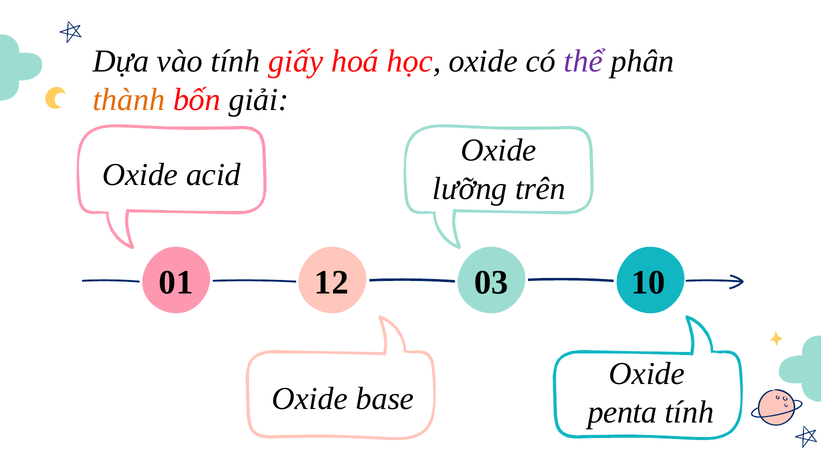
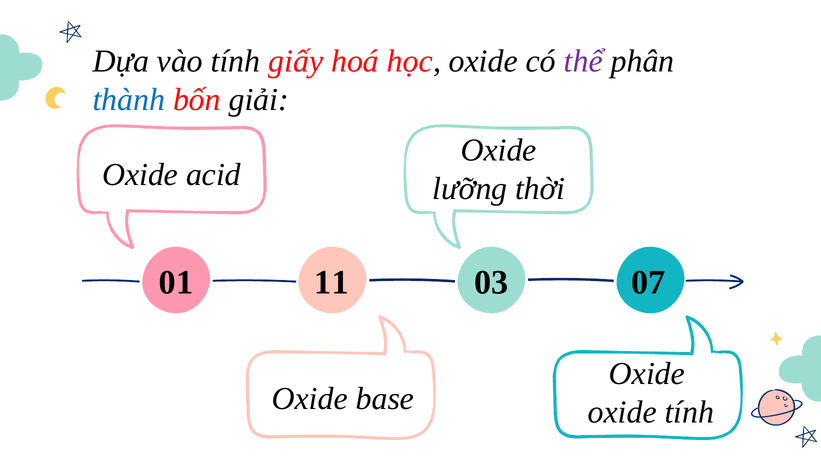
thành colour: orange -> blue
trên: trên -> thời
12: 12 -> 11
10: 10 -> 07
penta at (622, 412): penta -> oxide
